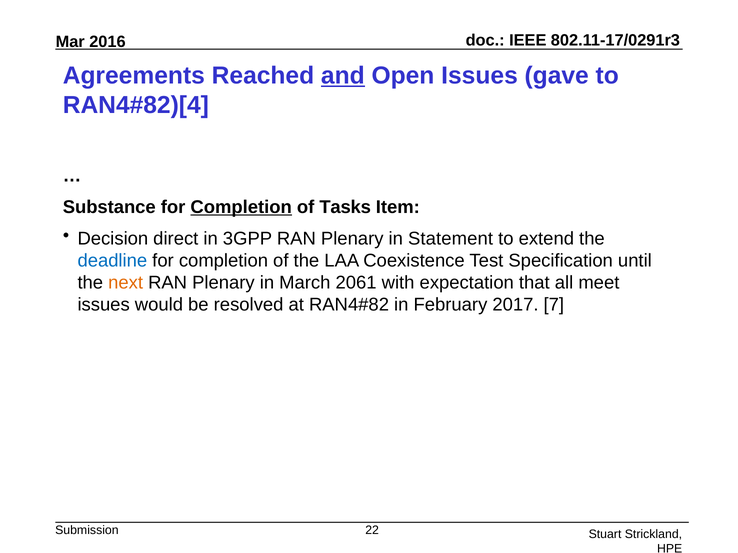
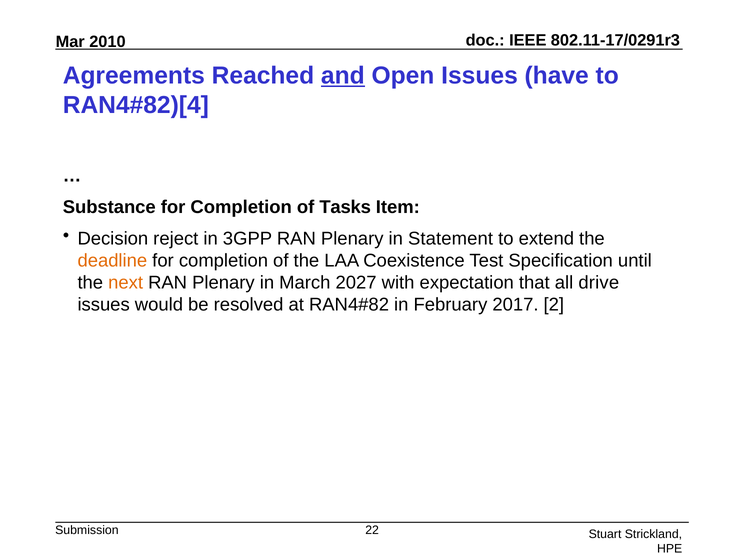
2016: 2016 -> 2010
gave: gave -> have
Completion at (241, 207) underline: present -> none
direct: direct -> reject
deadline colour: blue -> orange
2061: 2061 -> 2027
meet: meet -> drive
7: 7 -> 2
